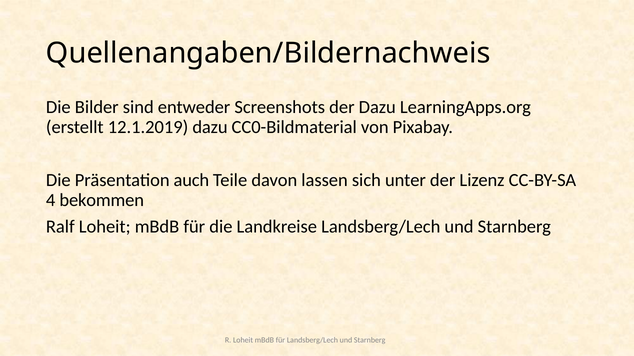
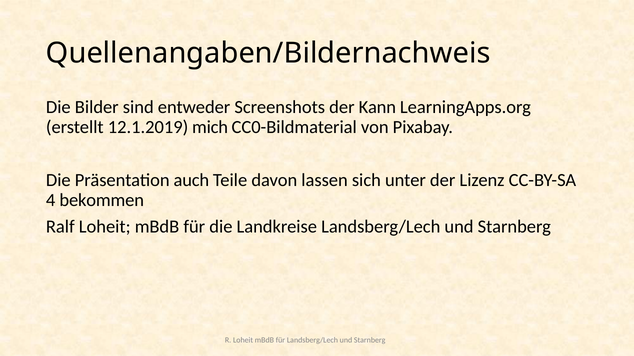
der Dazu: Dazu -> Kann
12.1.2019 dazu: dazu -> mich
